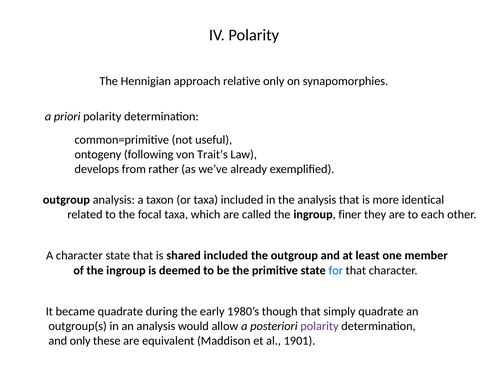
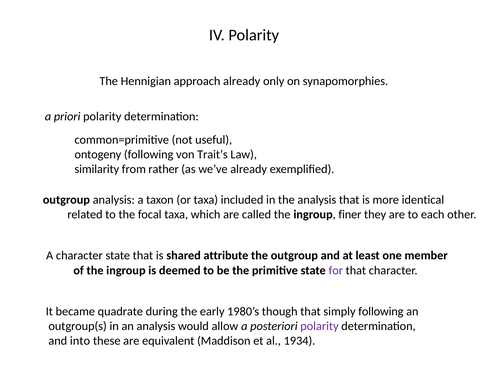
approach relative: relative -> already
develops: develops -> similarity
shared included: included -> attribute
for colour: blue -> purple
simply quadrate: quadrate -> following
and only: only -> into
1901: 1901 -> 1934
